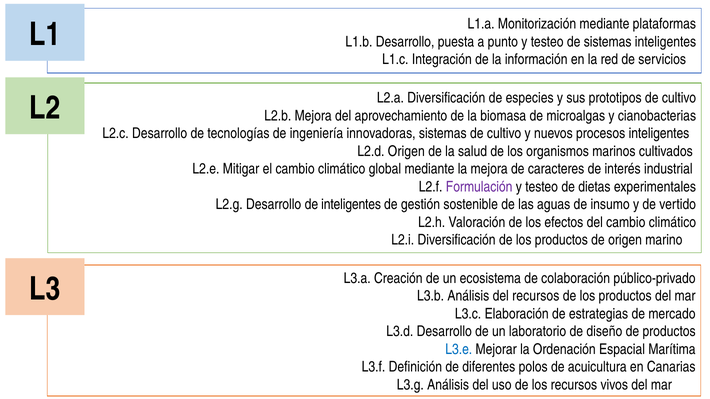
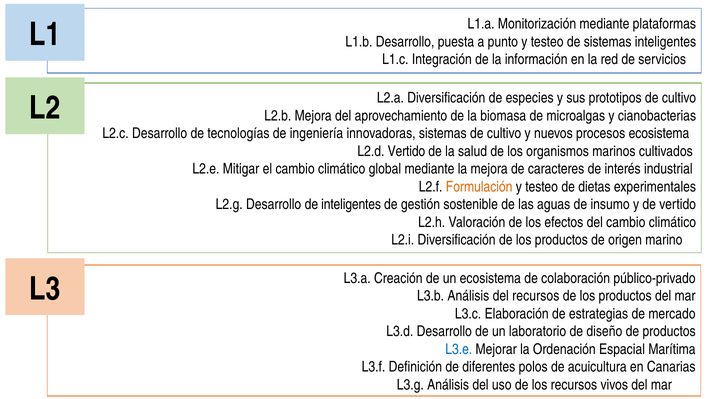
procesos inteligentes: inteligentes -> ecosistema
L2.d Origen: Origen -> Vertido
Formulación colour: purple -> orange
